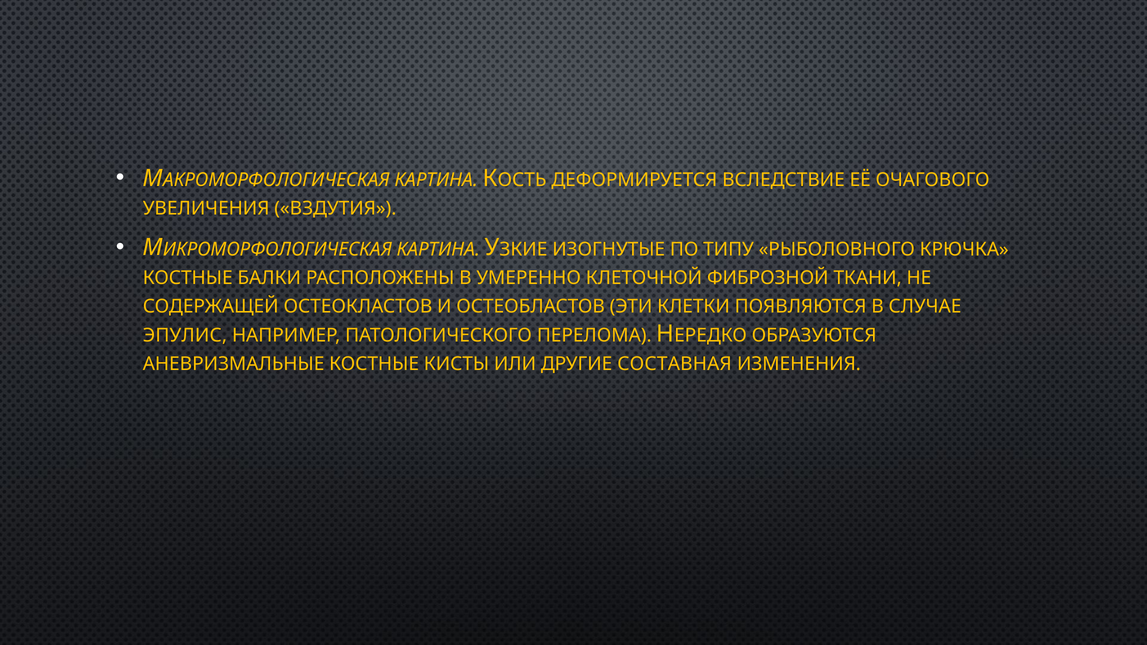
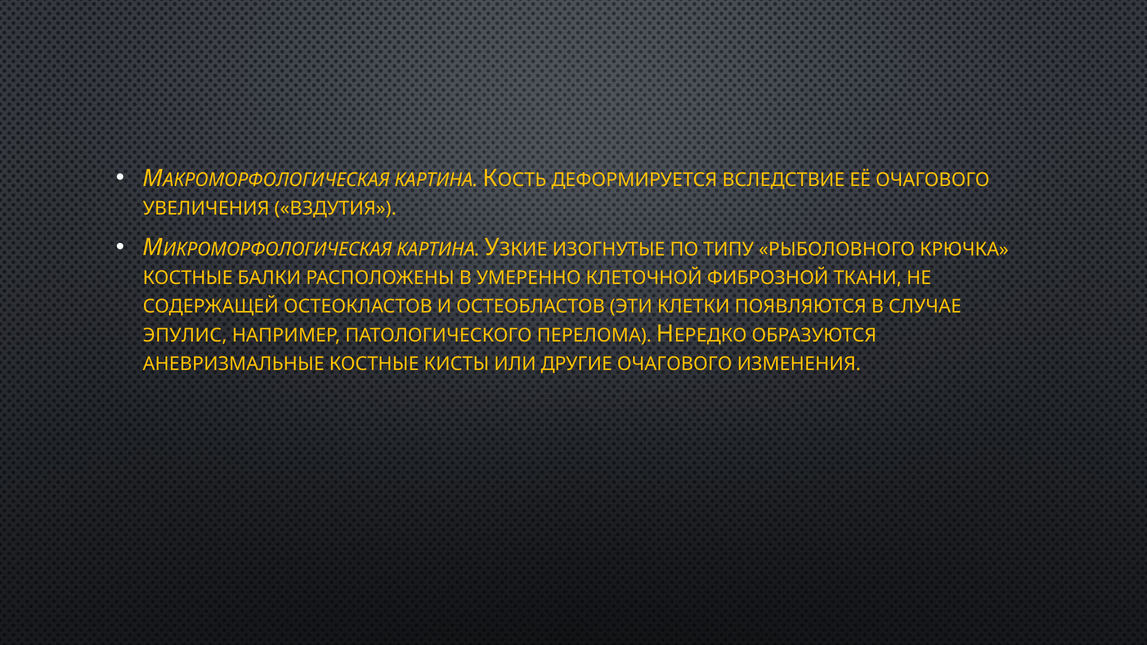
ДРУГИЕ СОСТАВНАЯ: СОСТАВНАЯ -> ОЧАГОВОГО
